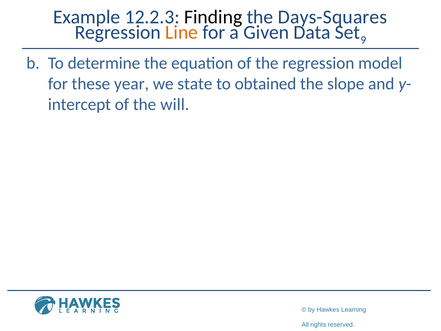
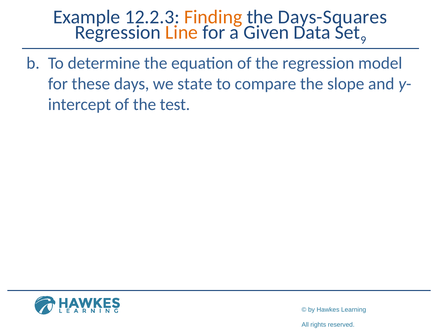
Finding colour: black -> orange
year: year -> days
obtained: obtained -> compare
will: will -> test
